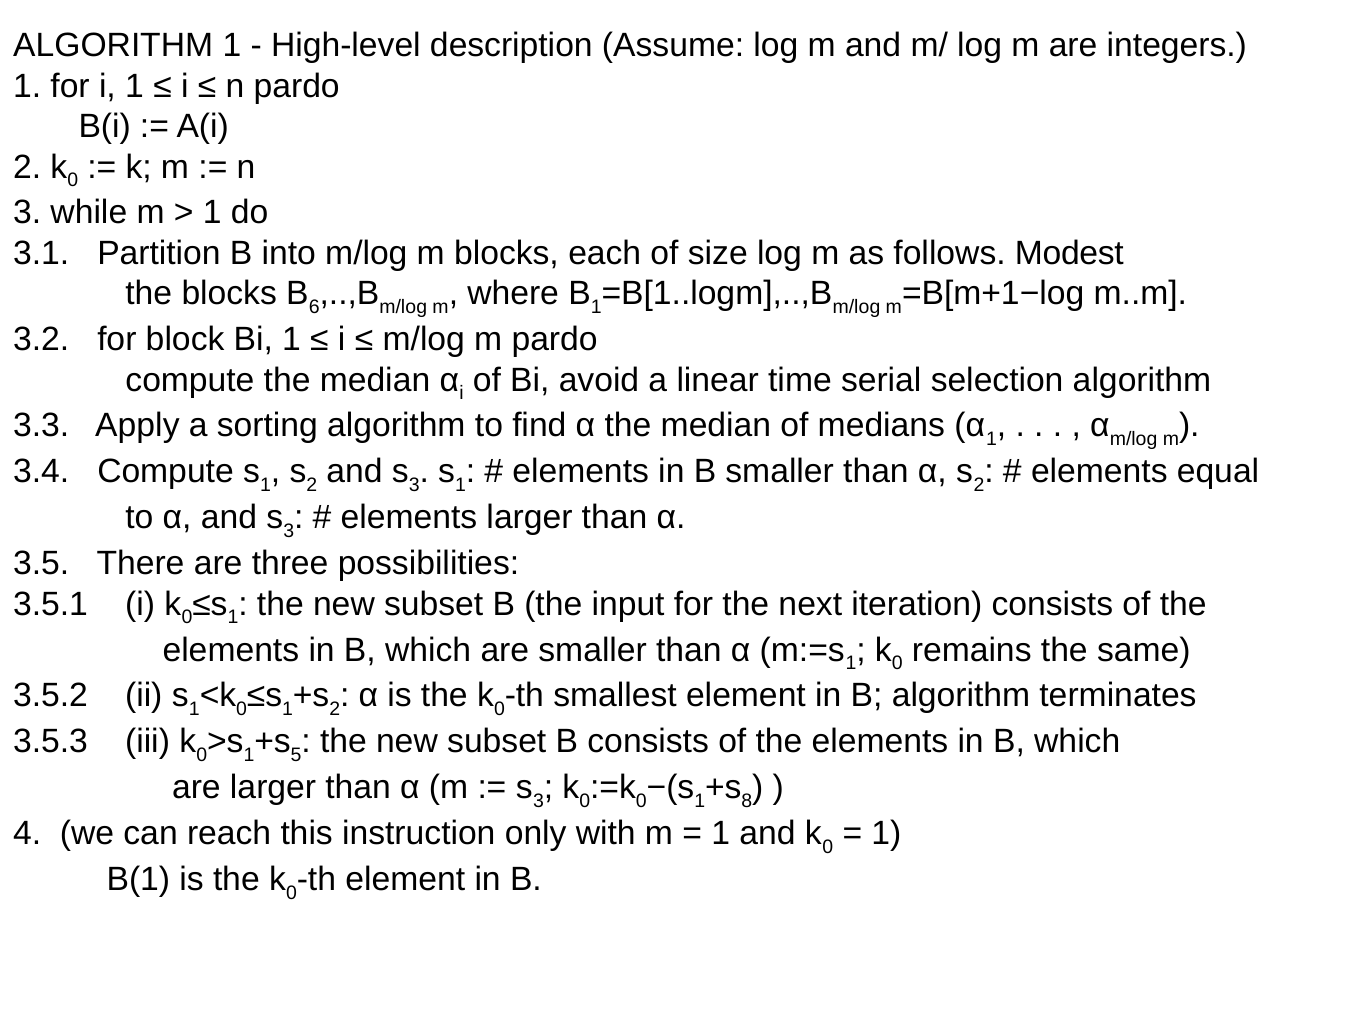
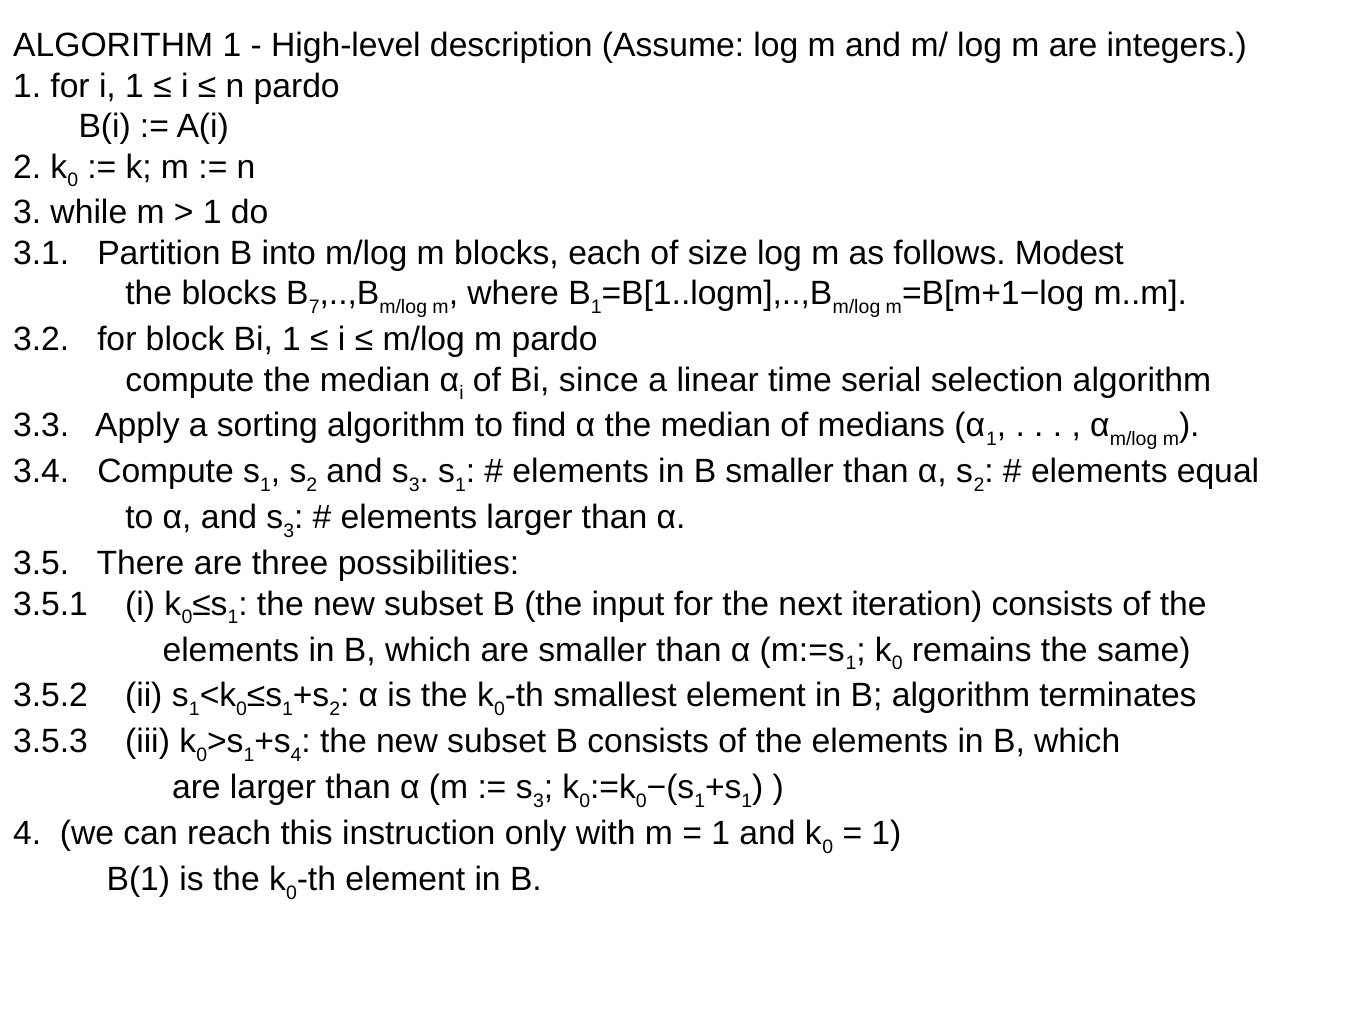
6: 6 -> 7
avoid: avoid -> since
5 at (296, 755): 5 -> 4
8 at (747, 801): 8 -> 1
